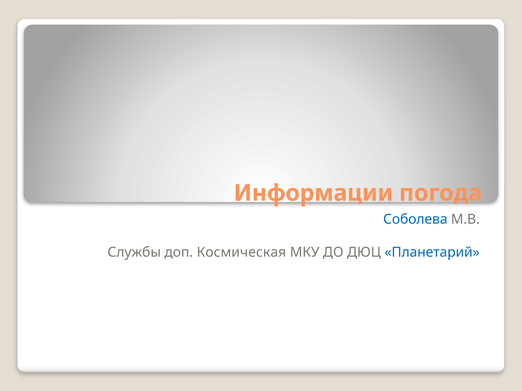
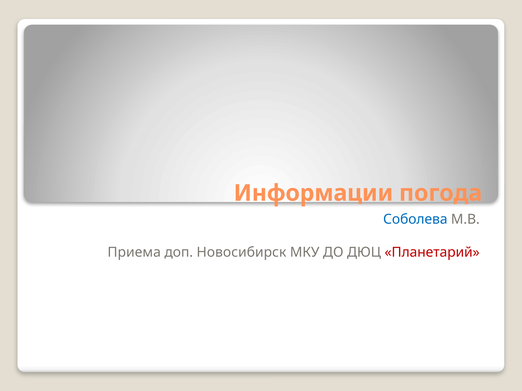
Службы: Службы -> Приема
Космическая: Космическая -> Новосибирск
Планетарий colour: blue -> red
